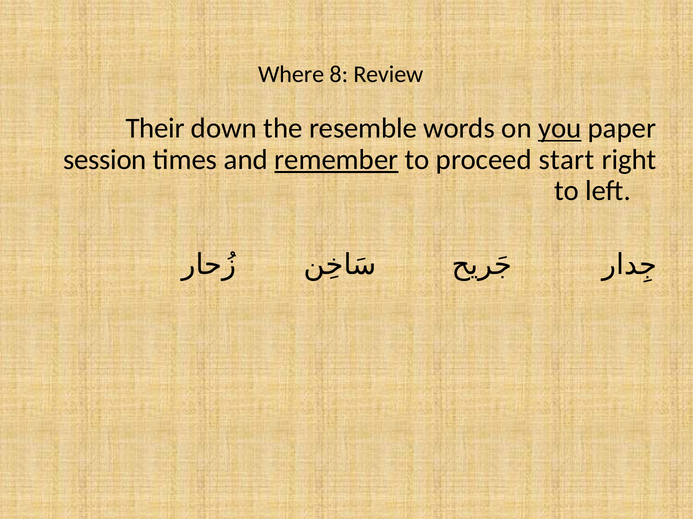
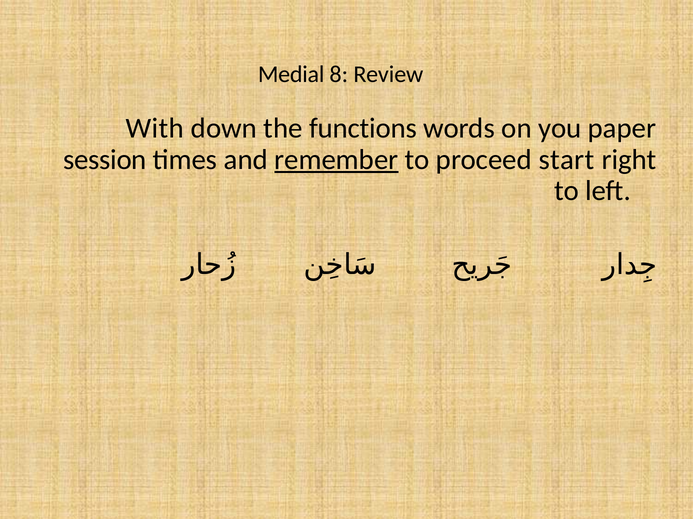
Where: Where -> Medial
Their: Their -> With
resemble: resemble -> functions
you underline: present -> none
